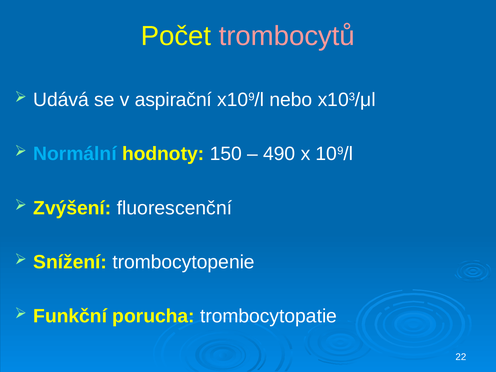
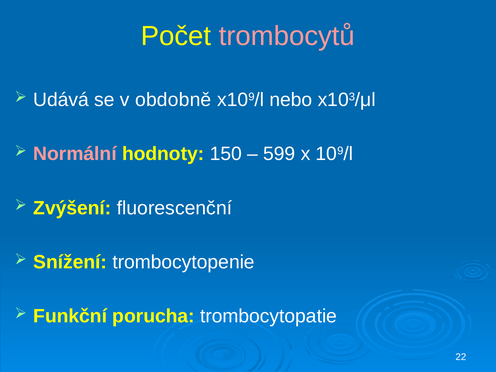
aspirační: aspirační -> obdobně
Normální colour: light blue -> pink
490: 490 -> 599
